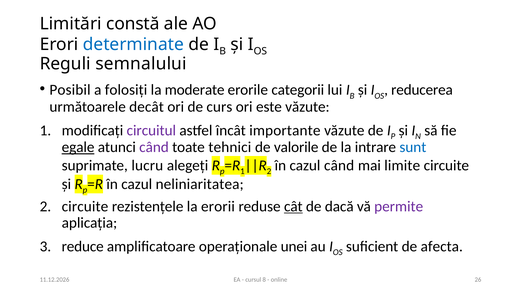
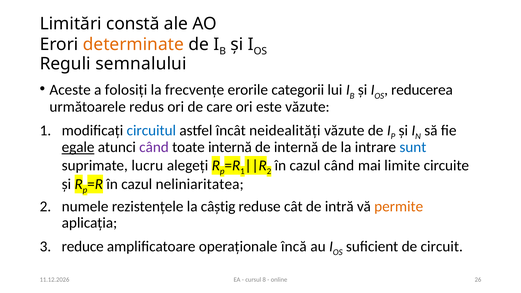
determinate colour: blue -> orange
Posibil: Posibil -> Aceste
moderate: moderate -> frecvențe
decât: decât -> redus
curs: curs -> care
circuitul colour: purple -> blue
importante: importante -> neidealități
toate tehnici: tehnici -> internă
de valorile: valorile -> internă
circuite at (85, 206): circuite -> numele
erorii: erorii -> câștig
cât underline: present -> none
dacă: dacă -> intră
permite colour: purple -> orange
unei: unei -> încă
afecta: afecta -> circuit
